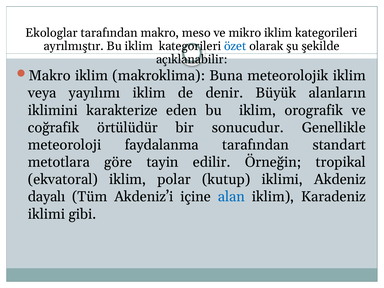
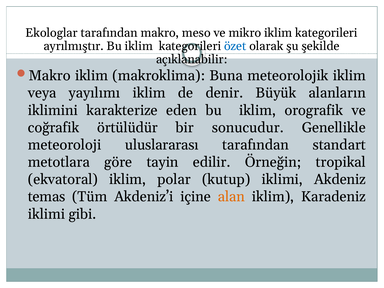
faydalanma: faydalanma -> uluslararası
dayalı: dayalı -> temas
alan colour: blue -> orange
